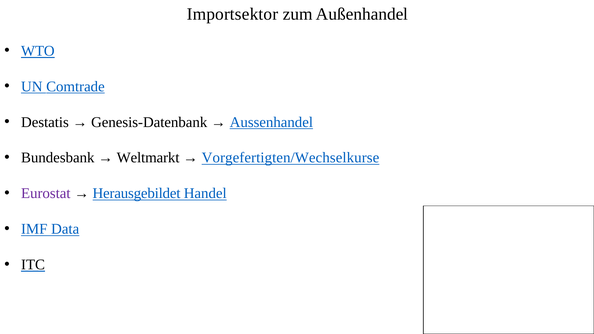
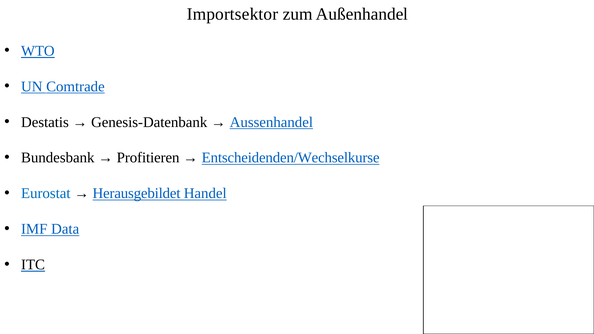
Weltmarkt: Weltmarkt -> Profitieren
Vorgefertigten/Wechselkurse: Vorgefertigten/Wechselkurse -> Entscheidenden/Wechselkurse
Eurostat colour: purple -> blue
